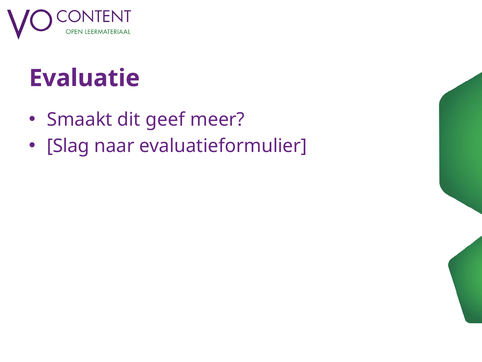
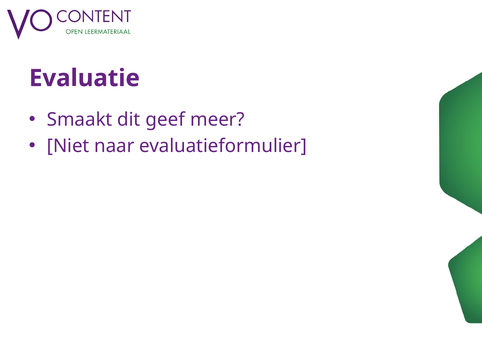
Slag: Slag -> Niet
